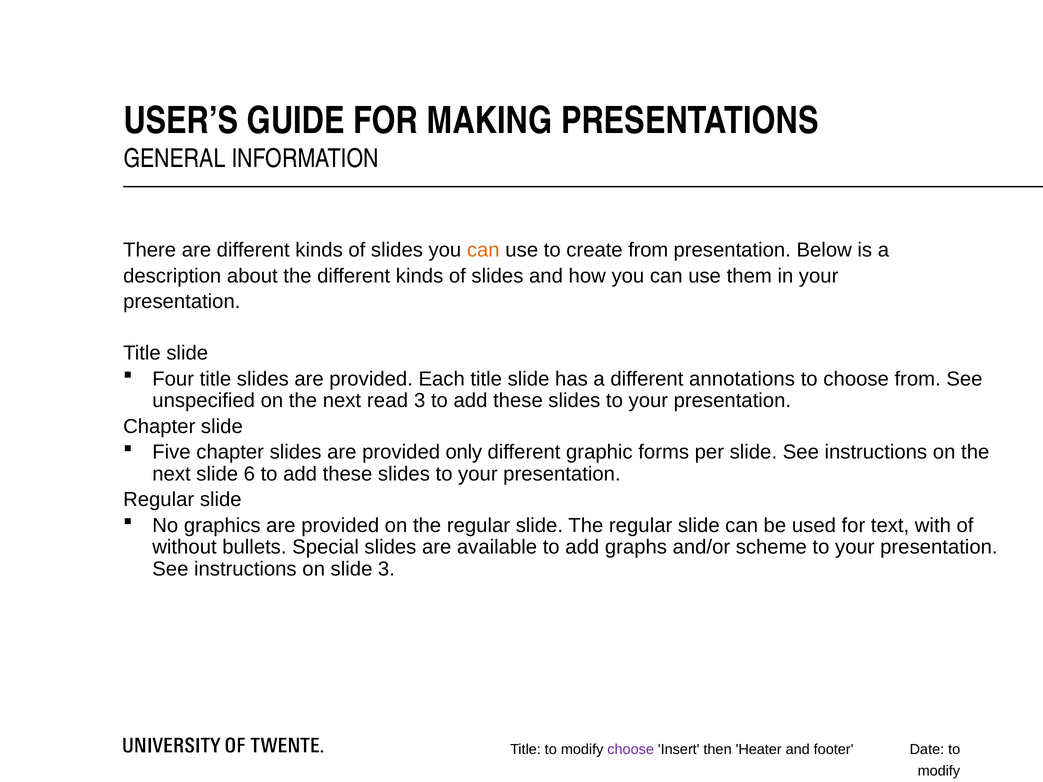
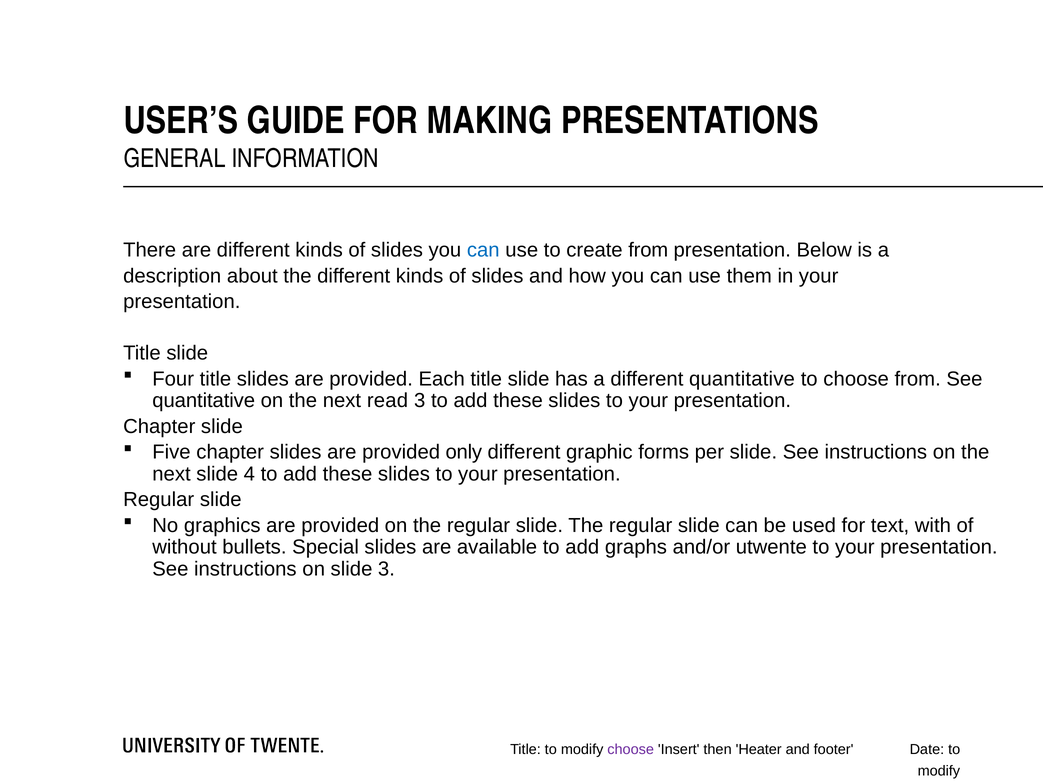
can at (483, 250) colour: orange -> blue
different annotations: annotations -> quantitative
unspecified at (204, 401): unspecified -> quantitative
6: 6 -> 4
scheme: scheme -> utwente
